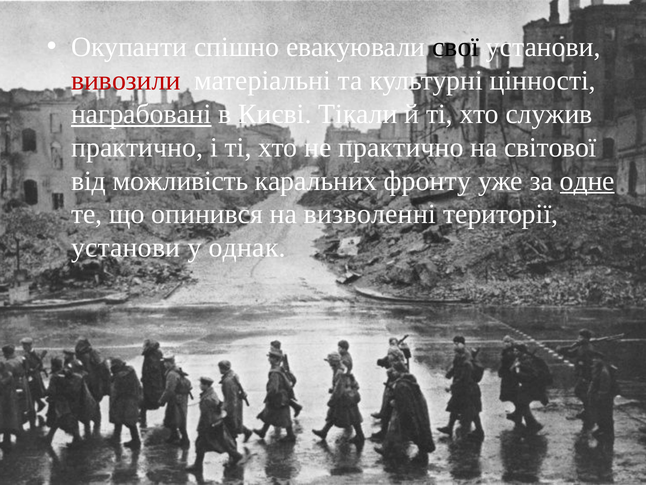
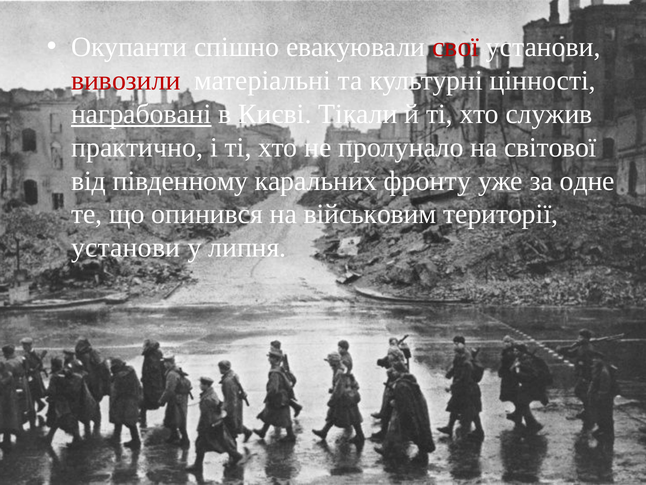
свої colour: black -> red
не практично: практично -> пролунало
можливість: можливість -> південному
одне underline: present -> none
визволенні: визволенні -> військовим
однак: однак -> липня
